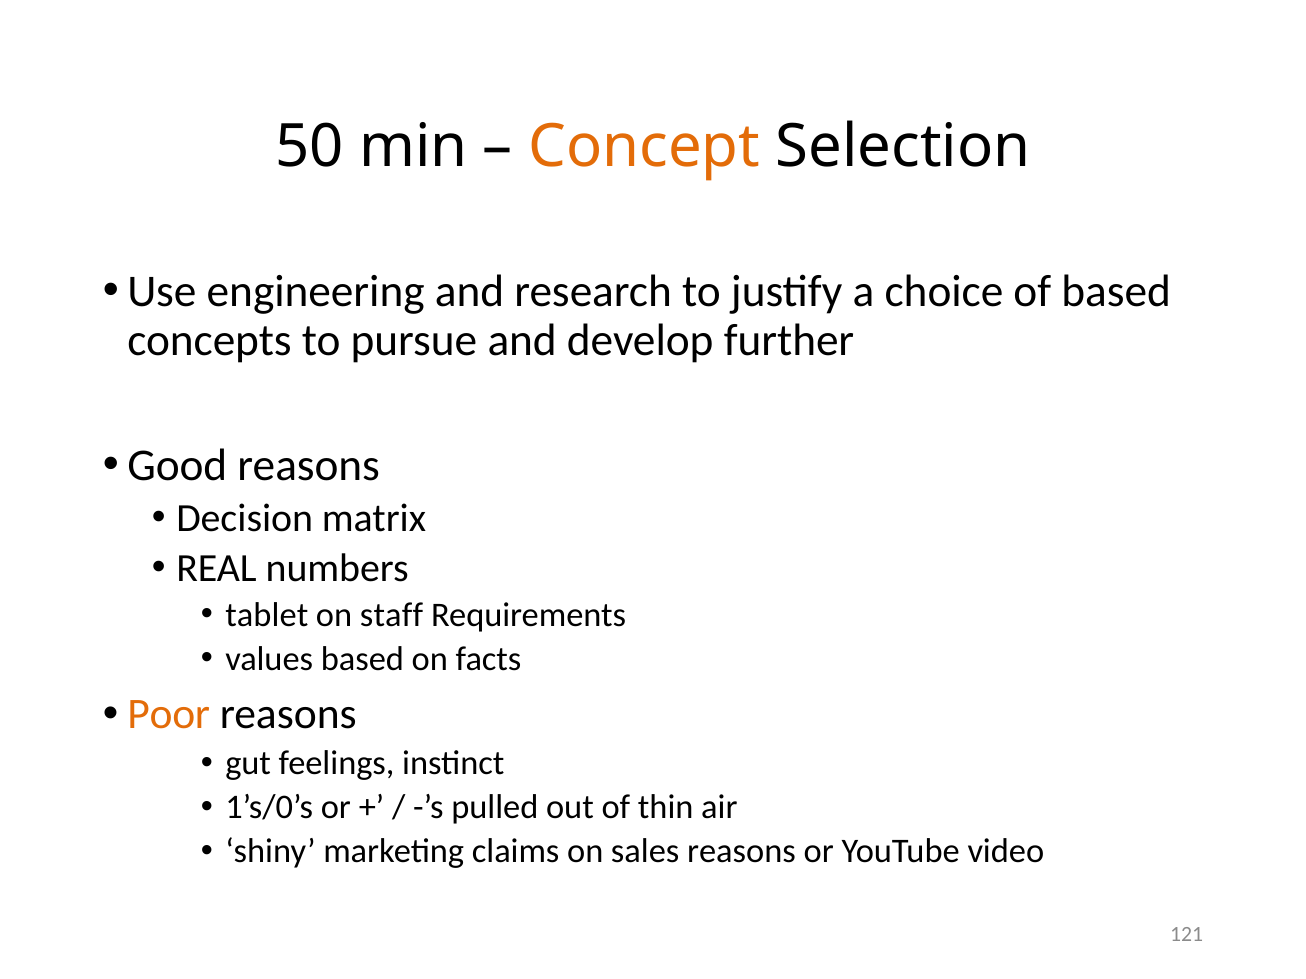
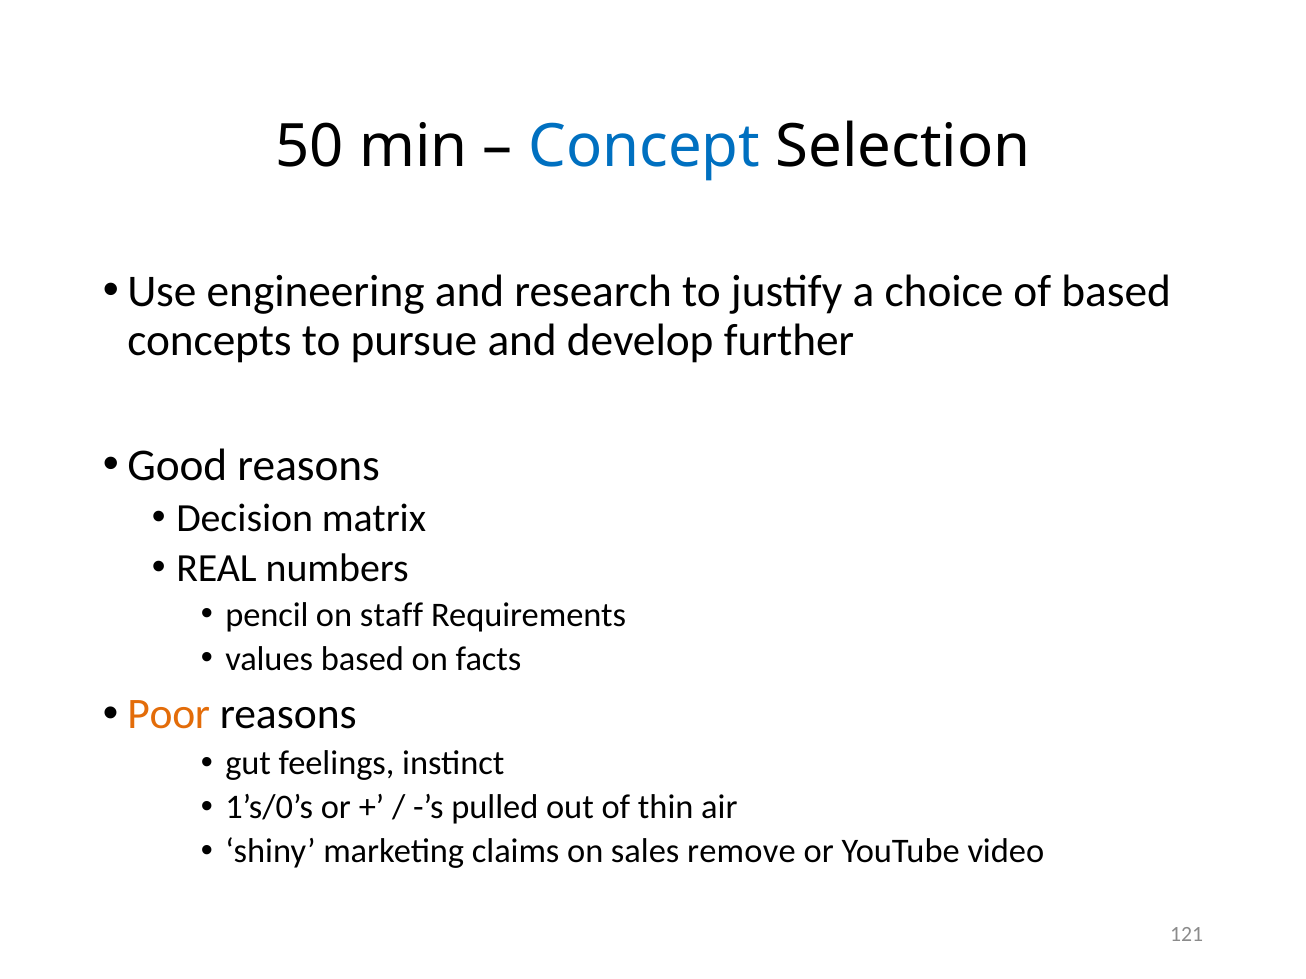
Concept colour: orange -> blue
tablet: tablet -> pencil
sales reasons: reasons -> remove
